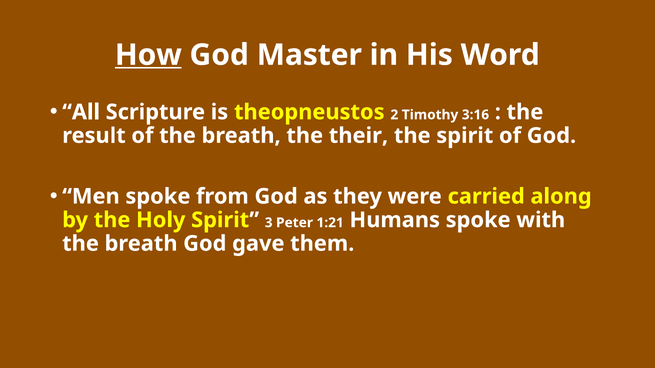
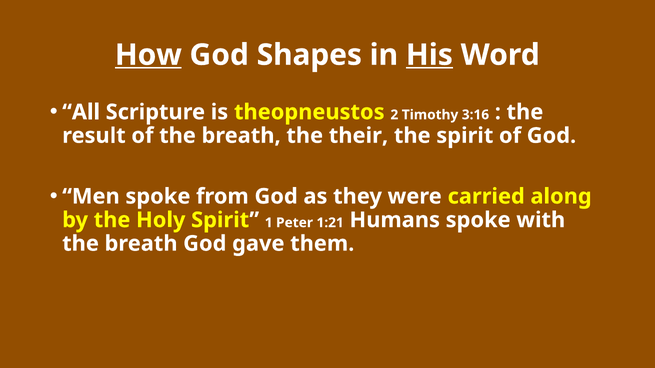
Master: Master -> Shapes
His underline: none -> present
3: 3 -> 1
